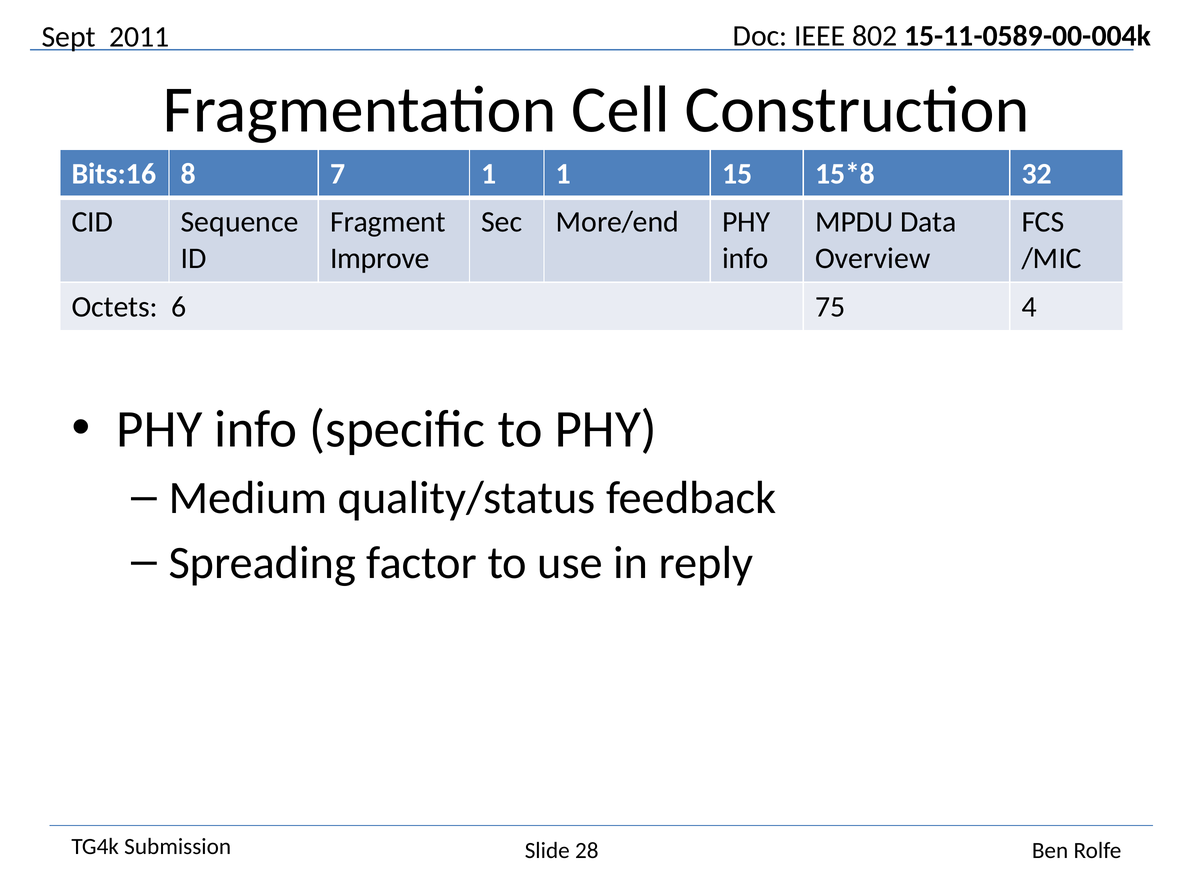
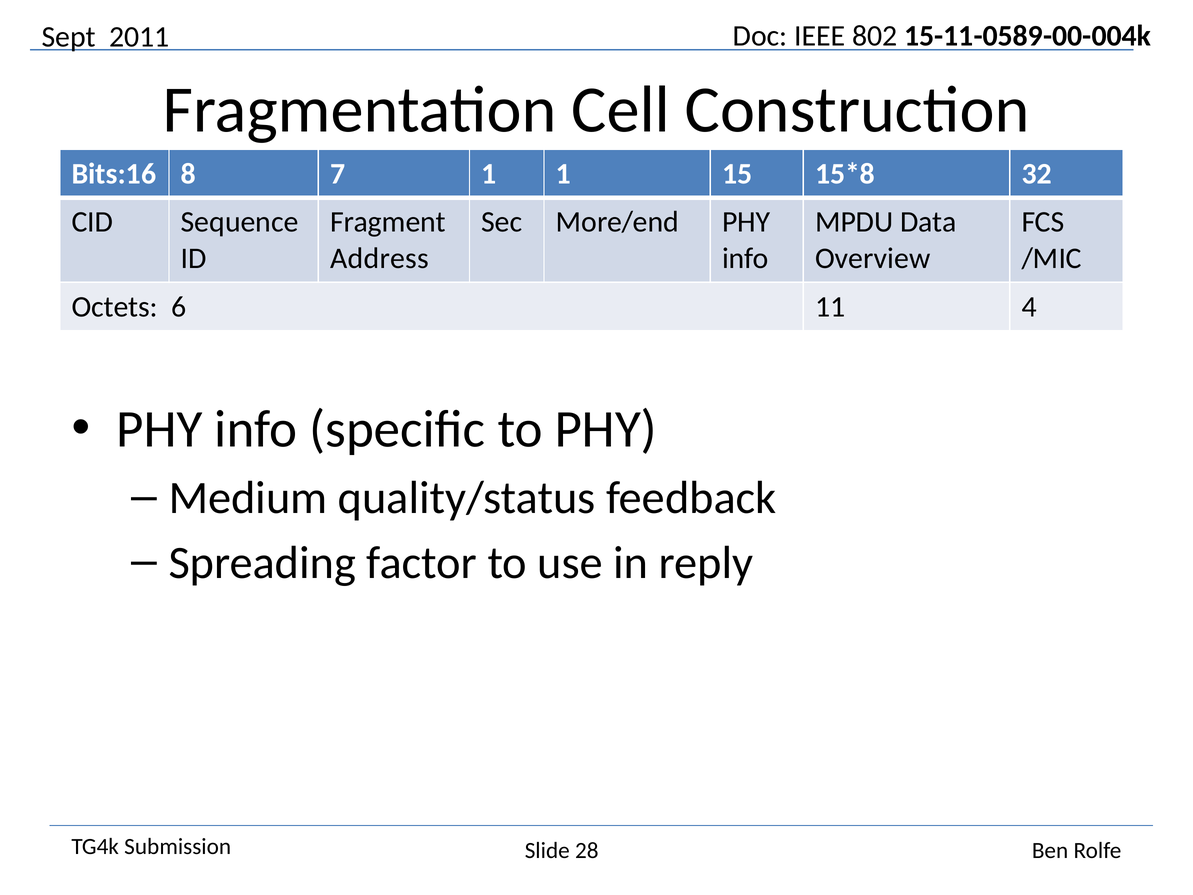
Improve: Improve -> Address
75: 75 -> 11
